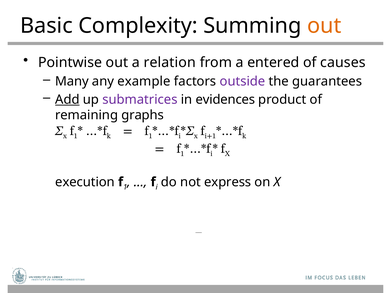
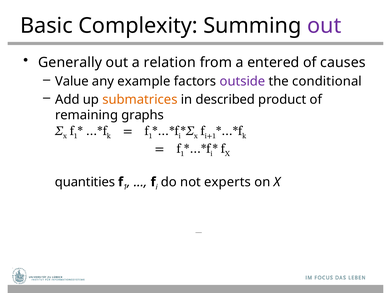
out at (324, 26) colour: orange -> purple
Pointwise: Pointwise -> Generally
Many: Many -> Value
guarantees: guarantees -> conditional
Add underline: present -> none
submatrices colour: purple -> orange
evidences: evidences -> described
execution: execution -> quantities
express: express -> experts
